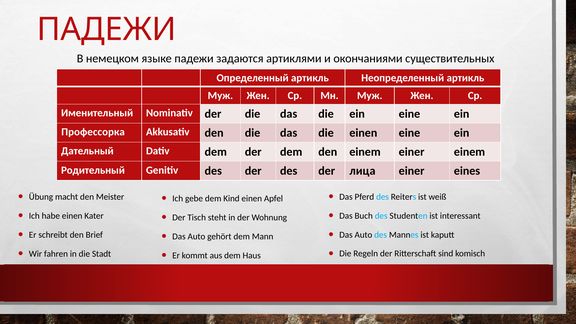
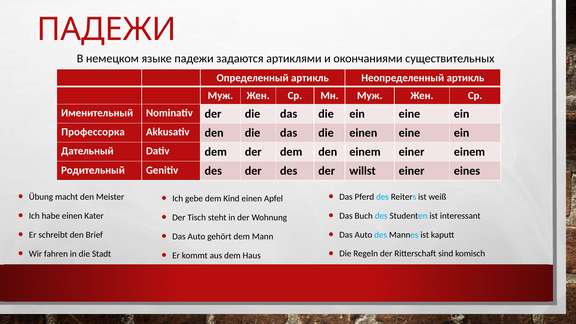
лица: лица -> willst
